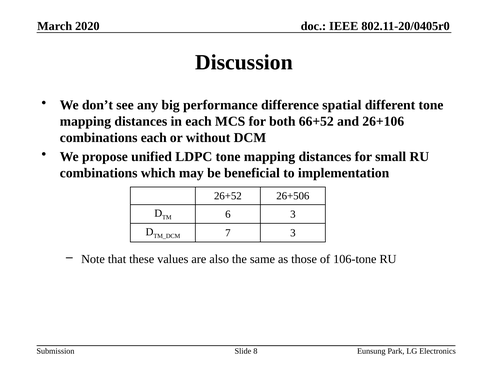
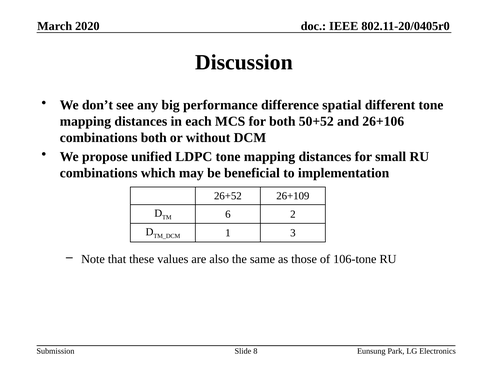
66+52: 66+52 -> 50+52
combinations each: each -> both
26+506: 26+506 -> 26+109
6 3: 3 -> 2
7: 7 -> 1
